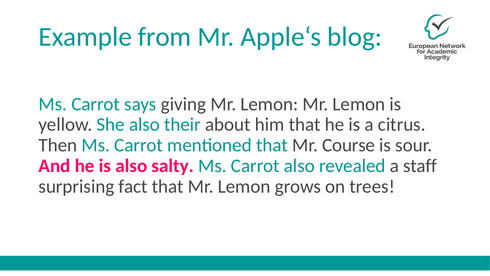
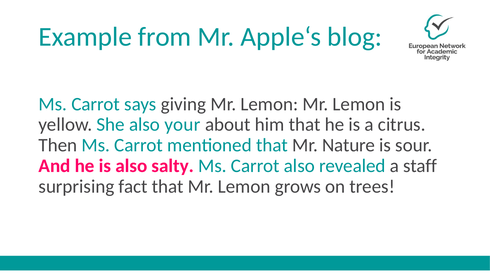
their: their -> your
Course: Course -> Nature
